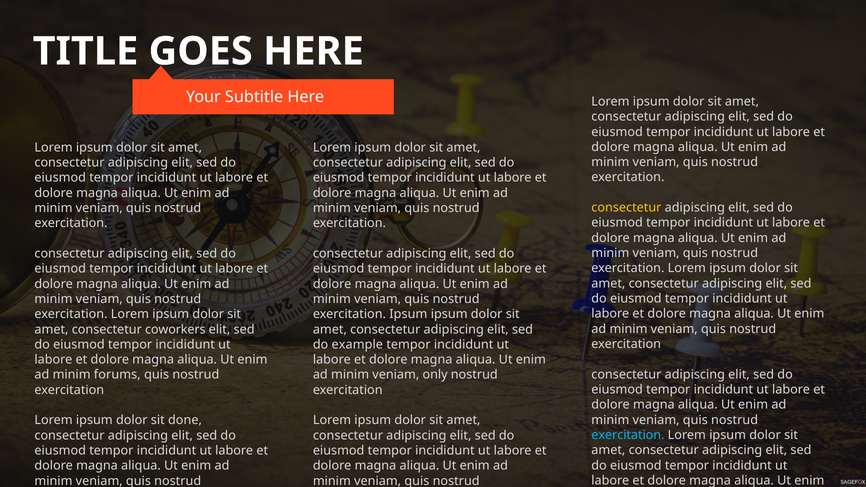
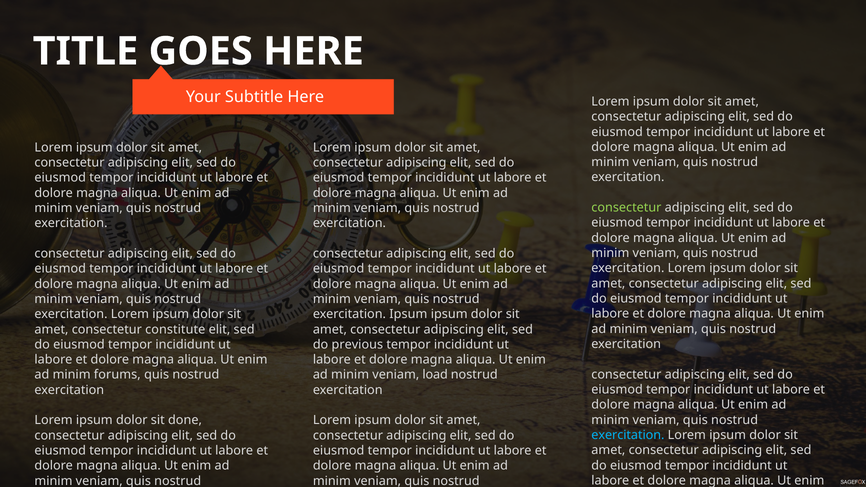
consectetur at (626, 208) colour: yellow -> light green
coworkers: coworkers -> constitute
example: example -> previous
only: only -> load
